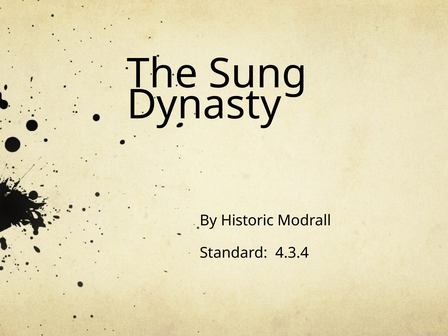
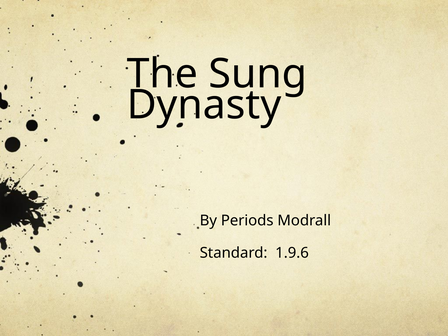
Historic: Historic -> Periods
4.3.4: 4.3.4 -> 1.9.6
